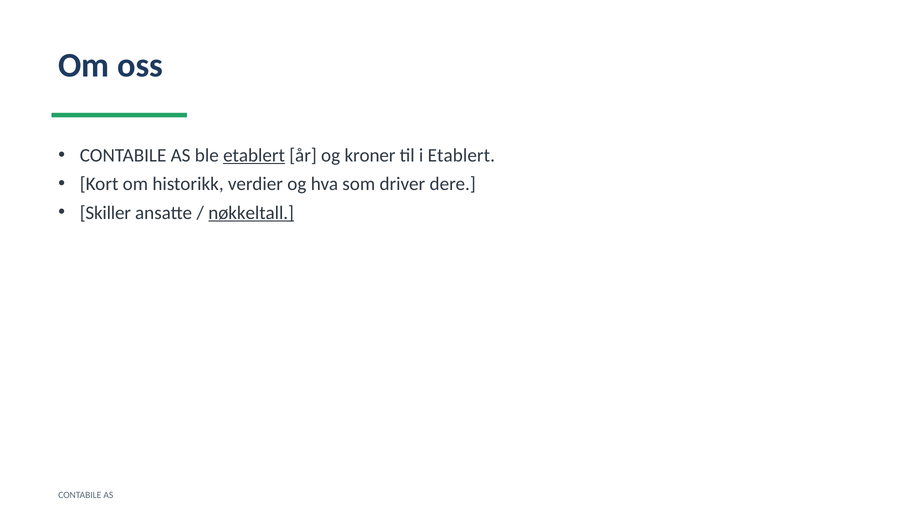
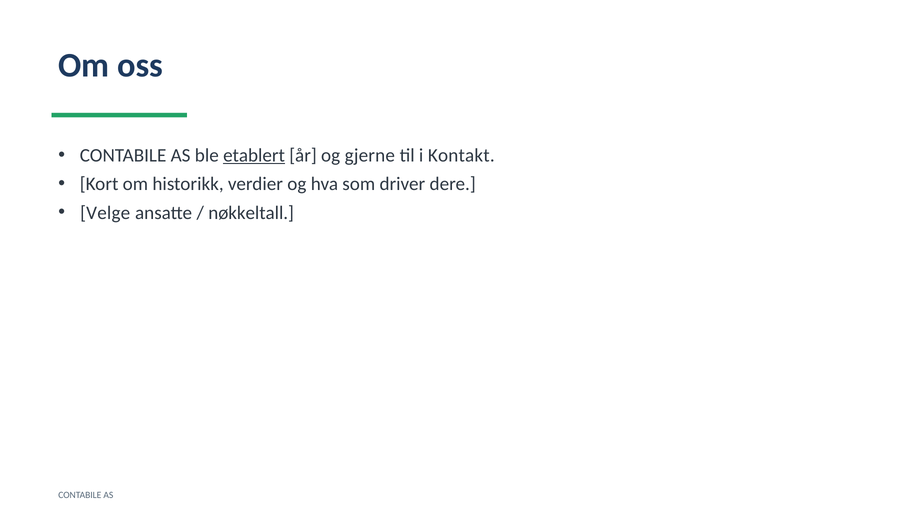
kroner: kroner -> gjerne
i Etablert: Etablert -> Kontakt
Skiller: Skiller -> Velge
nøkkeltall underline: present -> none
